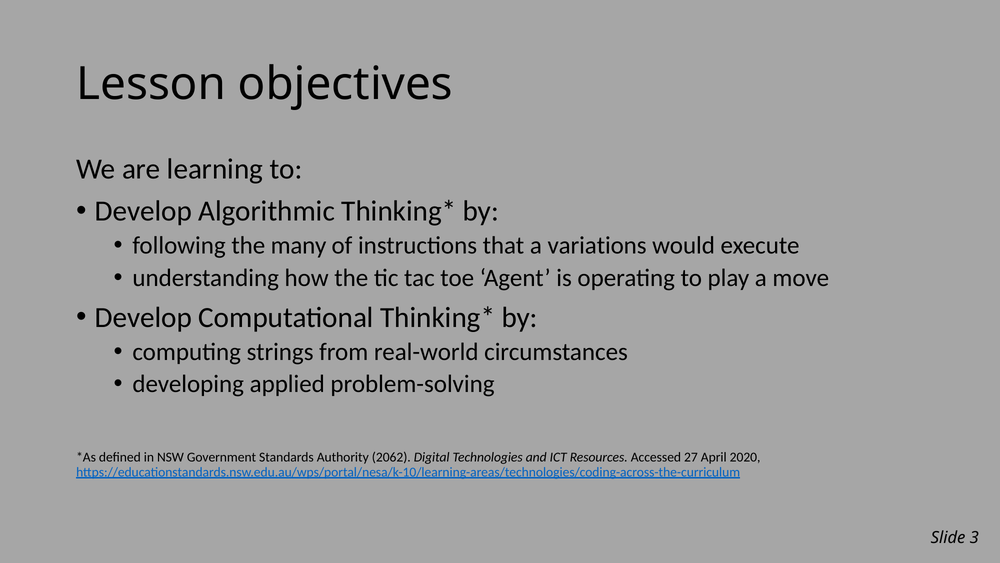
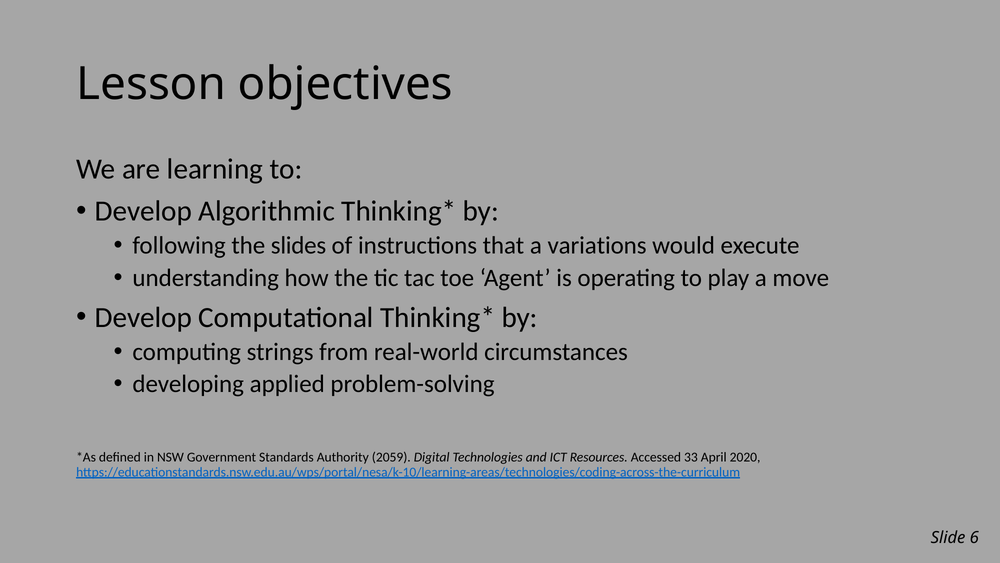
many: many -> slides
2062: 2062 -> 2059
27: 27 -> 33
3: 3 -> 6
